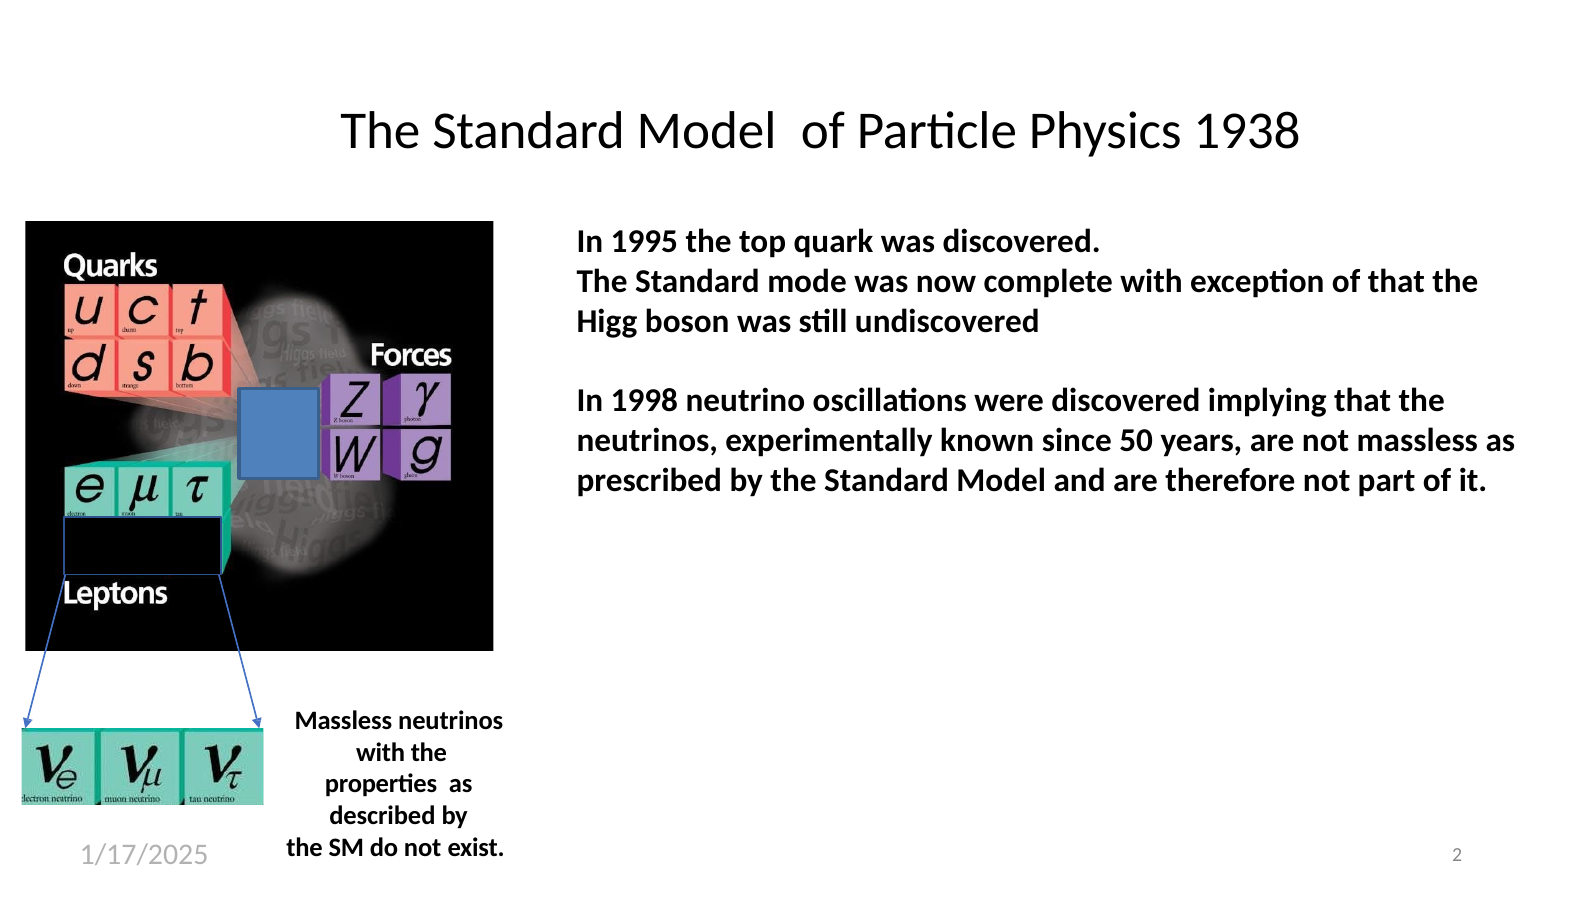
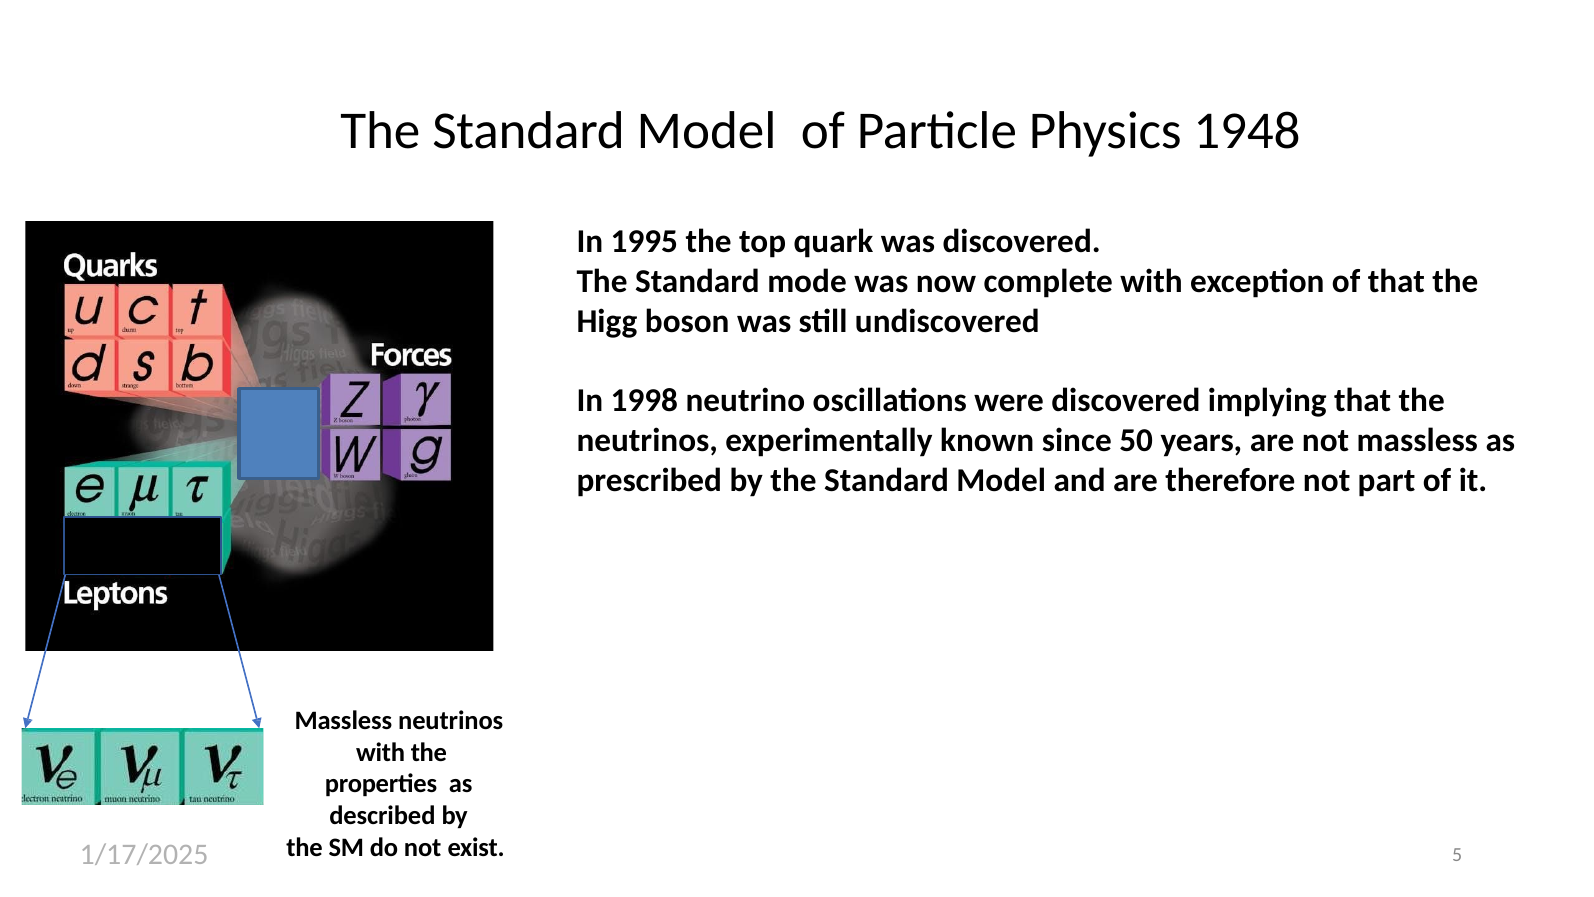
1938: 1938 -> 1948
2: 2 -> 5
